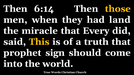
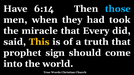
Then at (15, 9): Then -> Have
those colour: yellow -> light blue
land: land -> took
